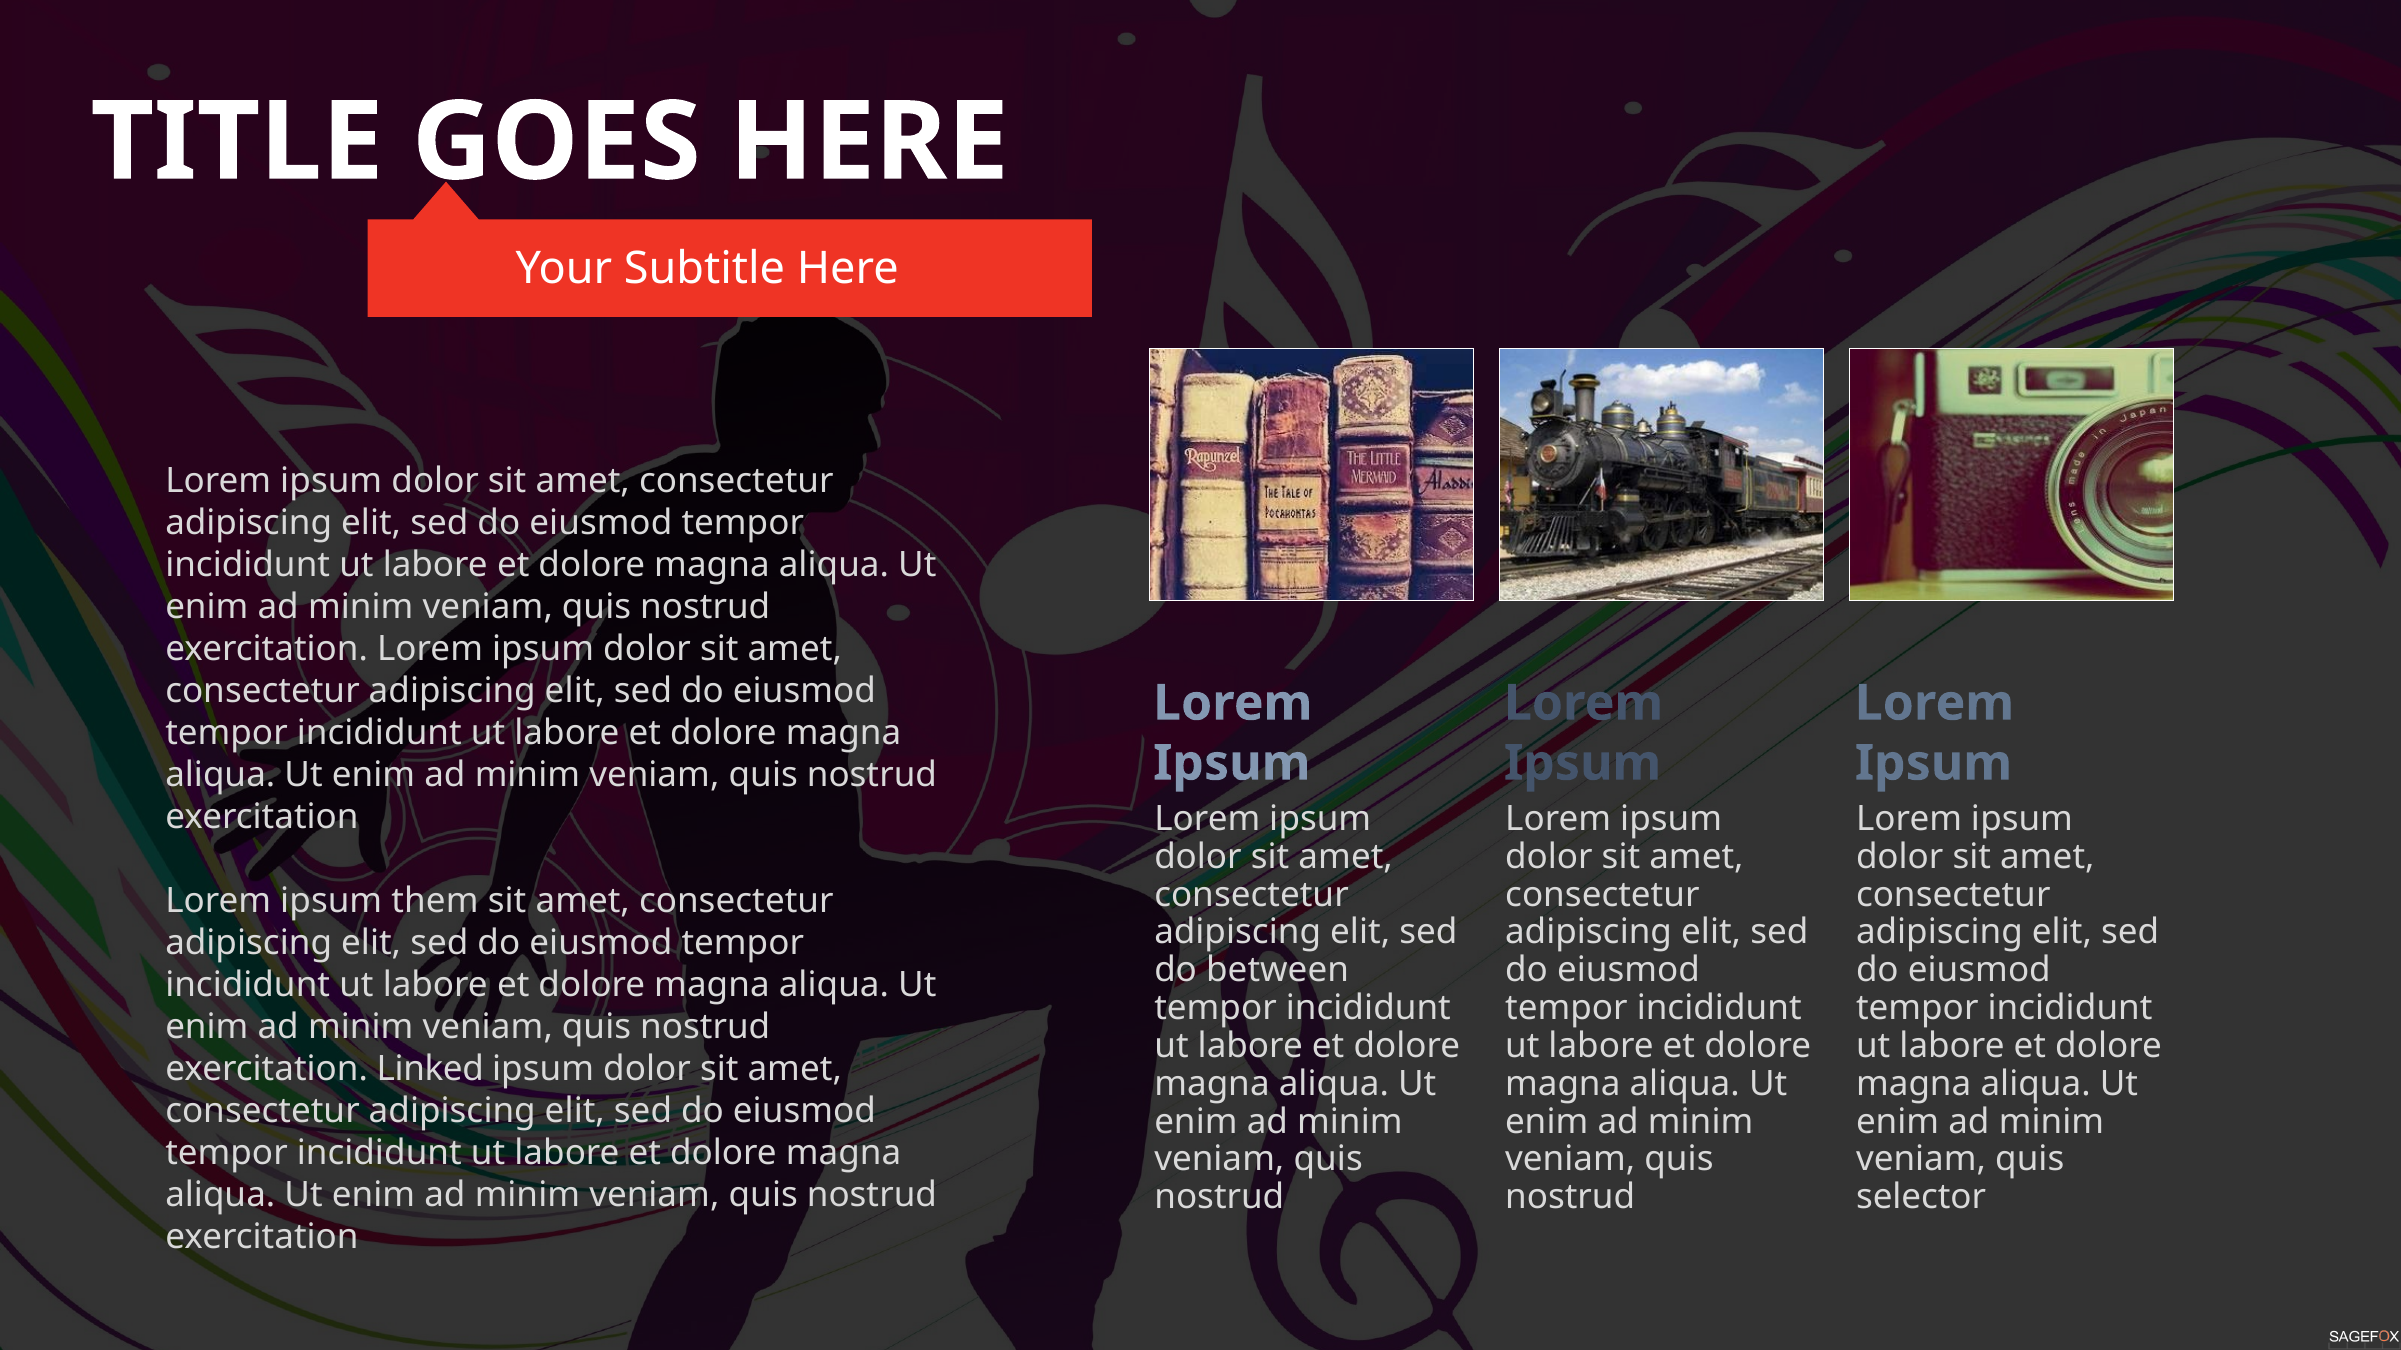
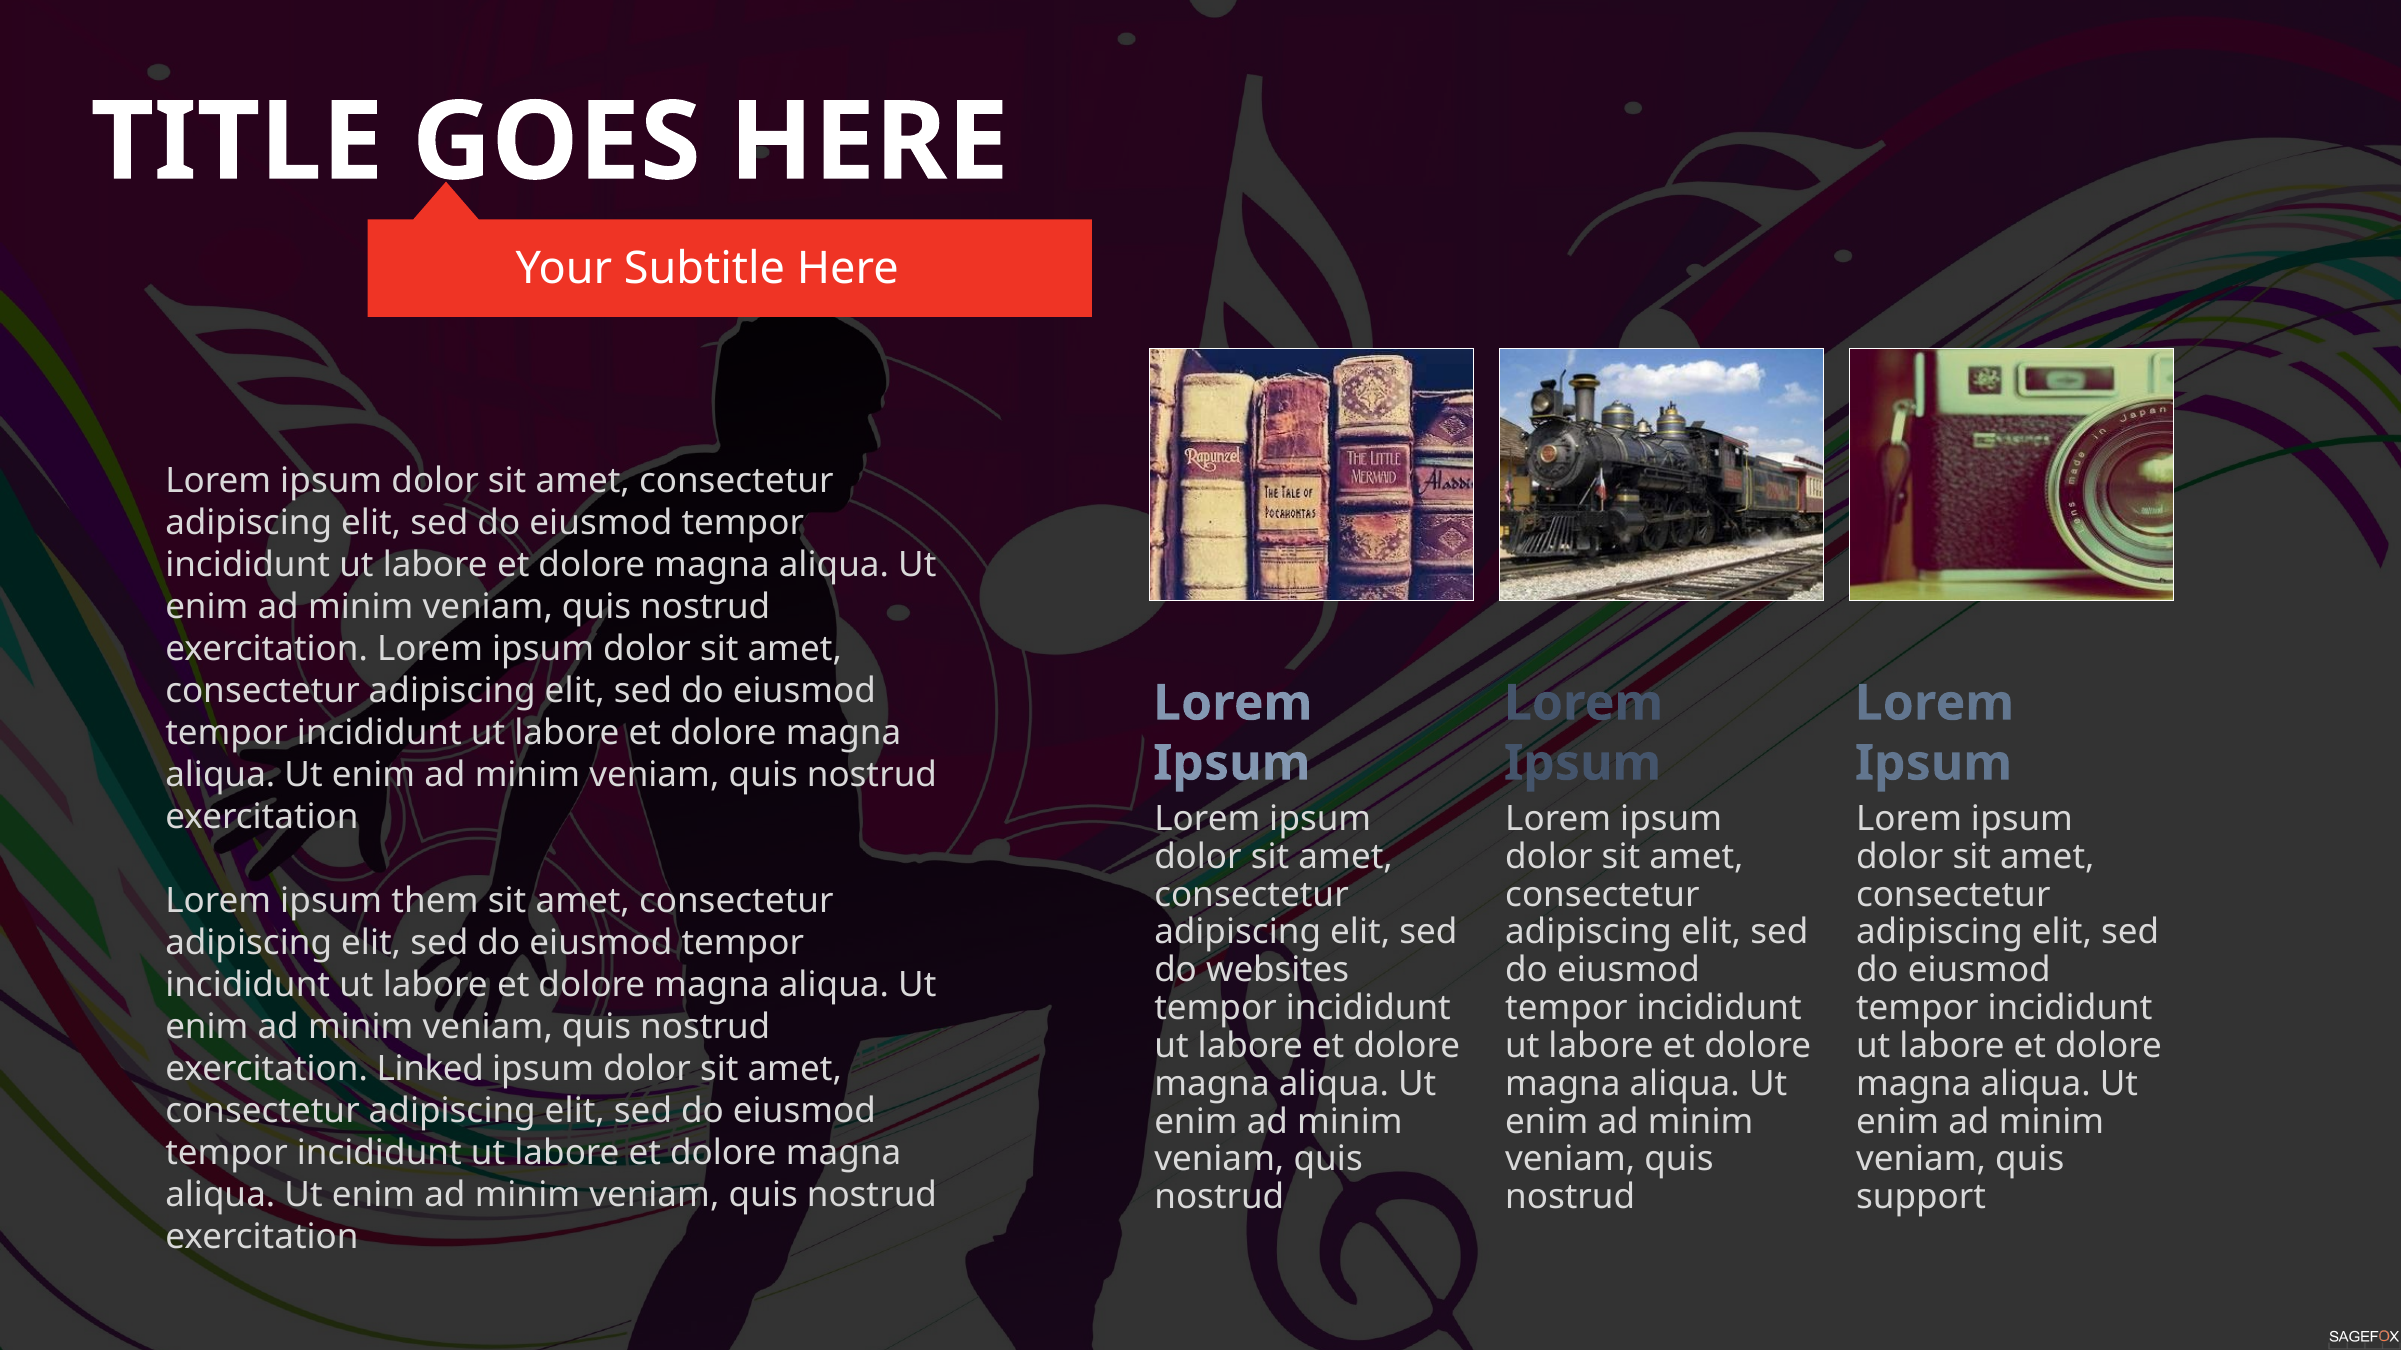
between: between -> websites
selector: selector -> support
